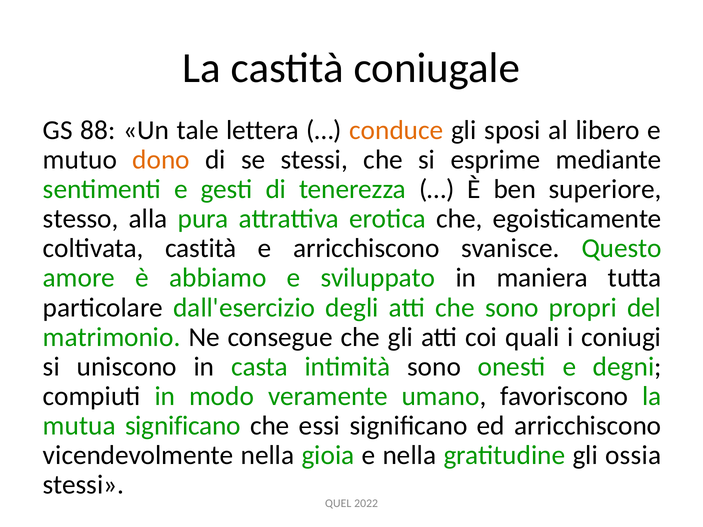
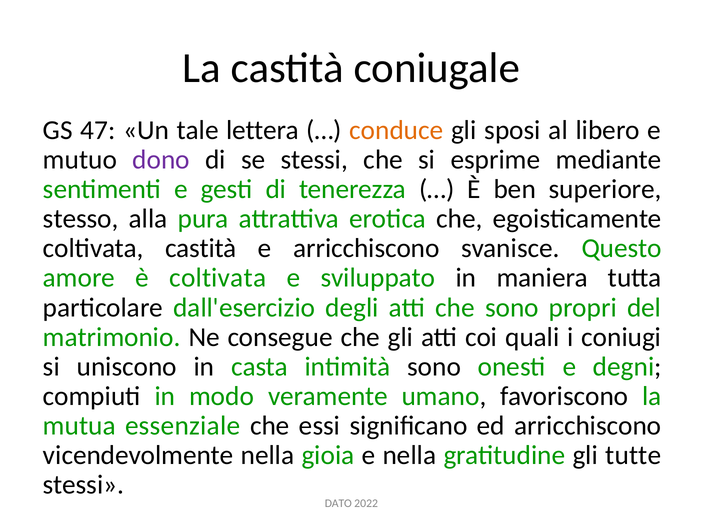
88: 88 -> 47
dono colour: orange -> purple
è abbiamo: abbiamo -> coltivata
mutua significano: significano -> essenziale
ossia: ossia -> tutte
QUEL: QUEL -> DATO
